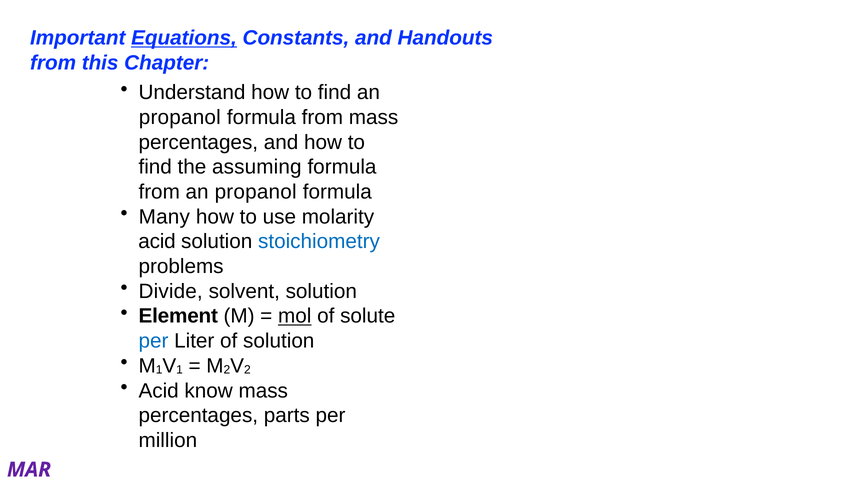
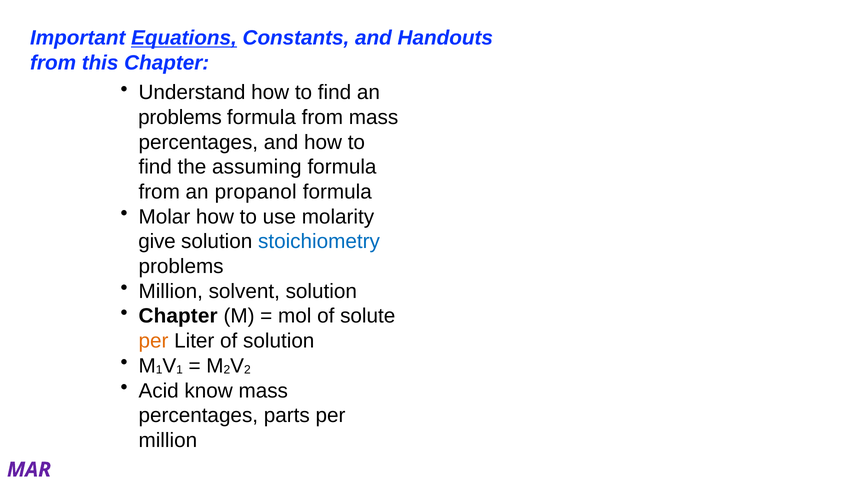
propanol at (180, 117): propanol -> problems
Many: Many -> Molar
acid at (157, 242): acid -> give
Divide at (171, 291): Divide -> Million
Element at (178, 316): Element -> Chapter
mol underline: present -> none
per at (153, 341) colour: blue -> orange
